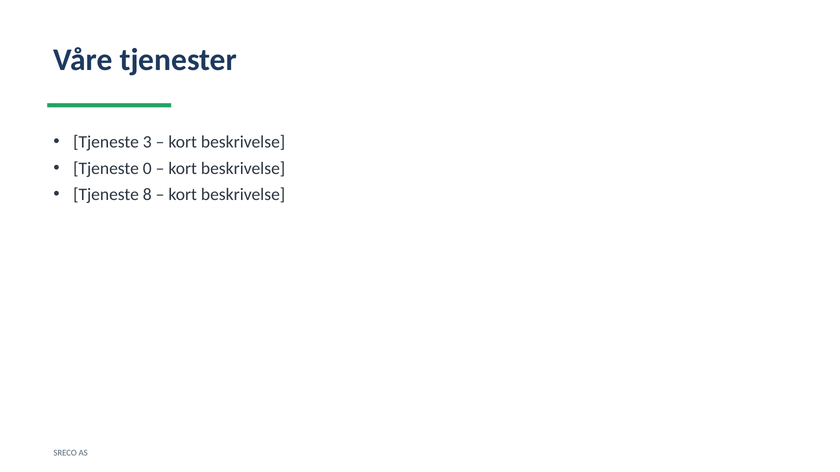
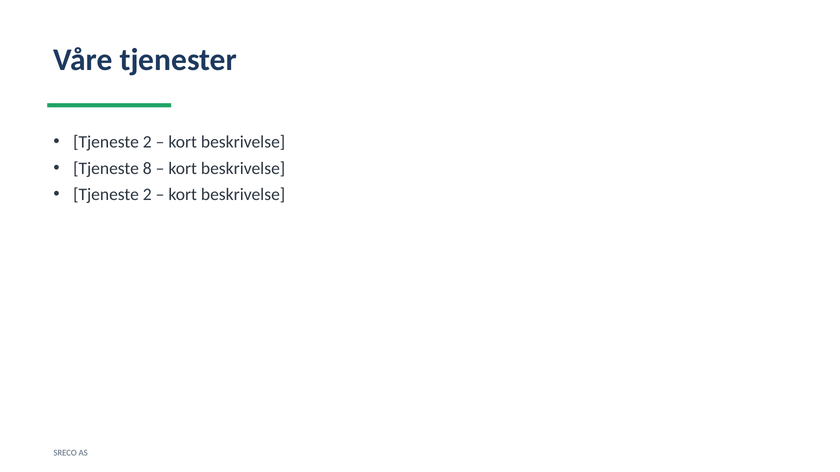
3 at (147, 142): 3 -> 2
0: 0 -> 8
8 at (147, 195): 8 -> 2
